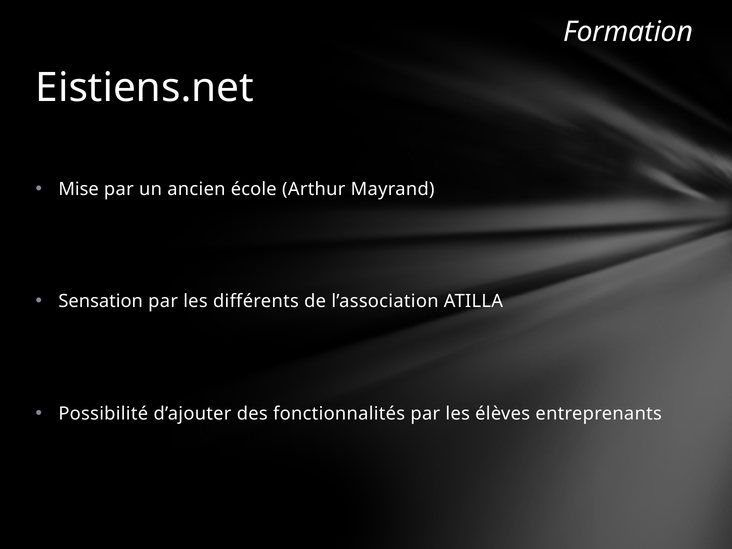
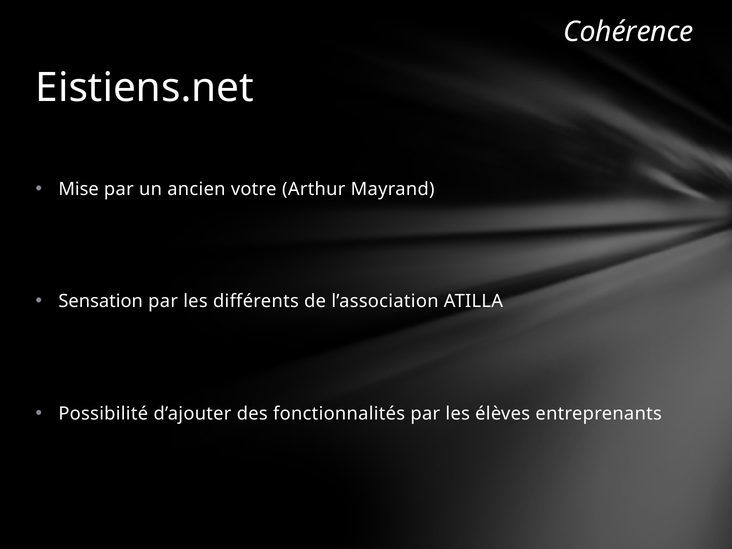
Formation: Formation -> Cohérence
école: école -> votre
